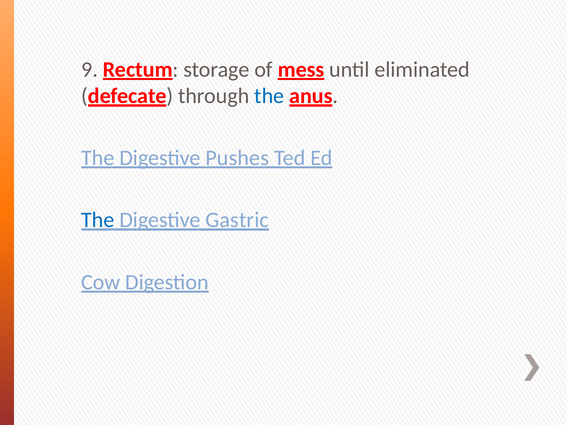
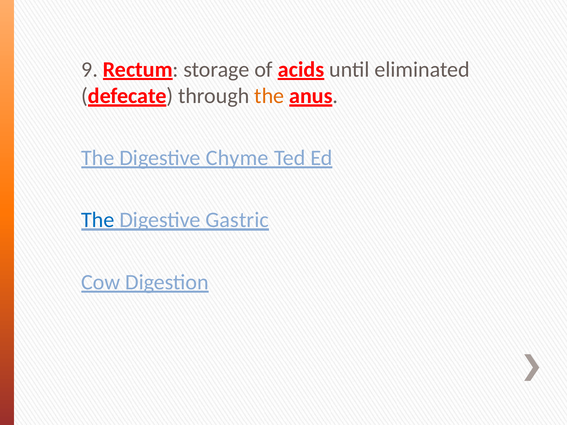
mess: mess -> acids
the at (269, 96) colour: blue -> orange
Pushes: Pushes -> Chyme
